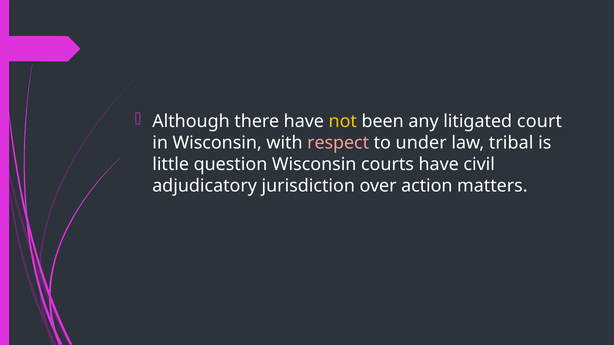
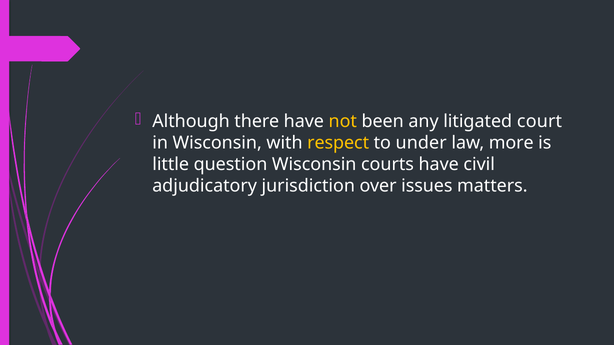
respect colour: pink -> yellow
tribal: tribal -> more
action: action -> issues
